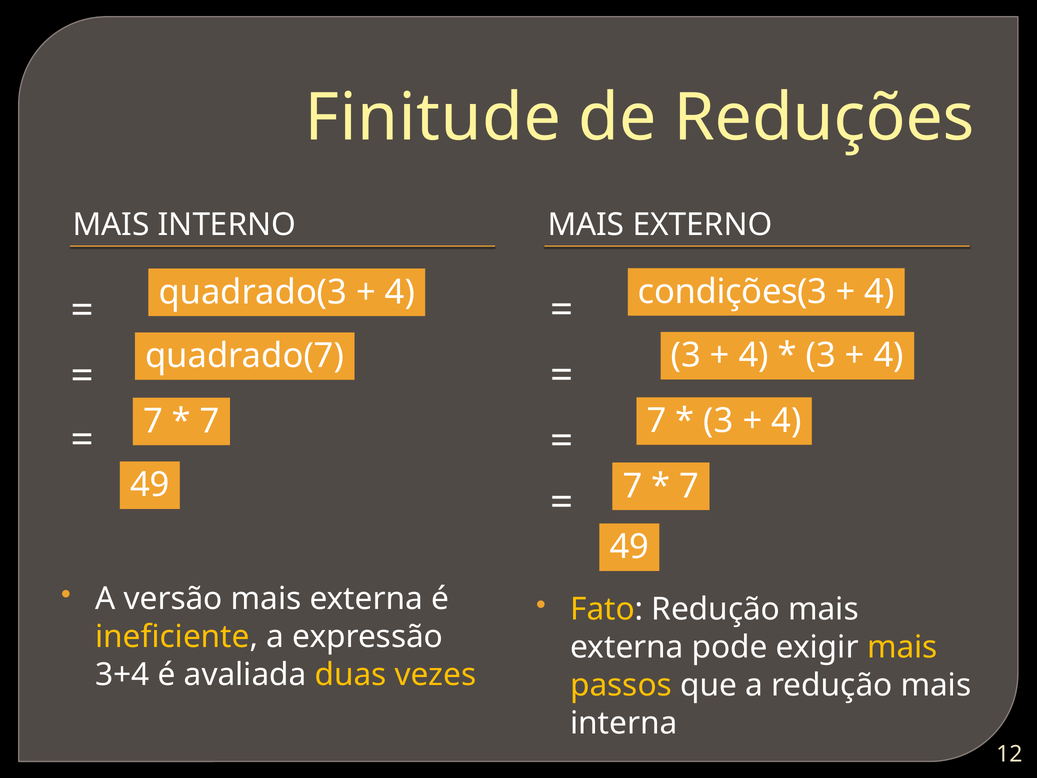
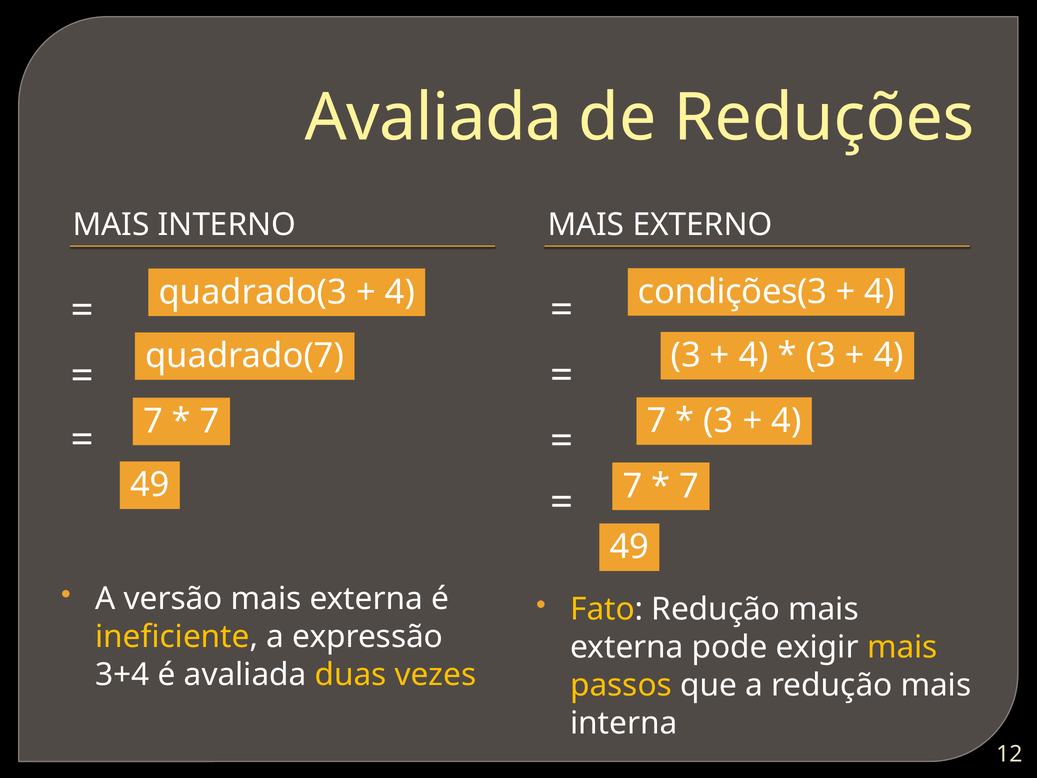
Finitude at (433, 118): Finitude -> Avaliada
